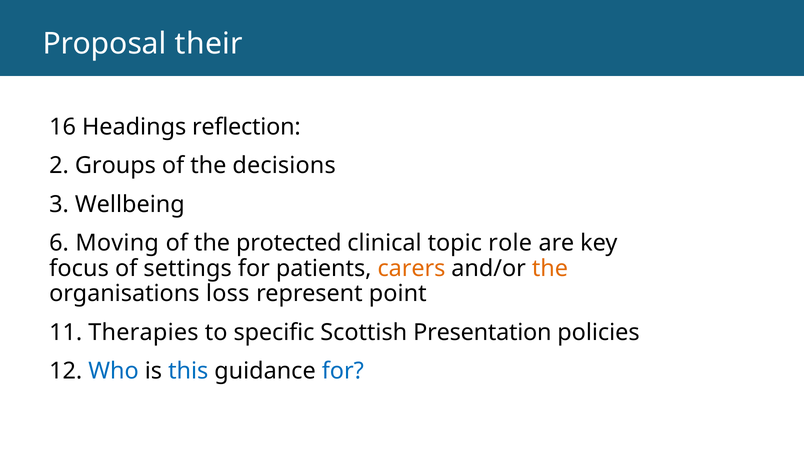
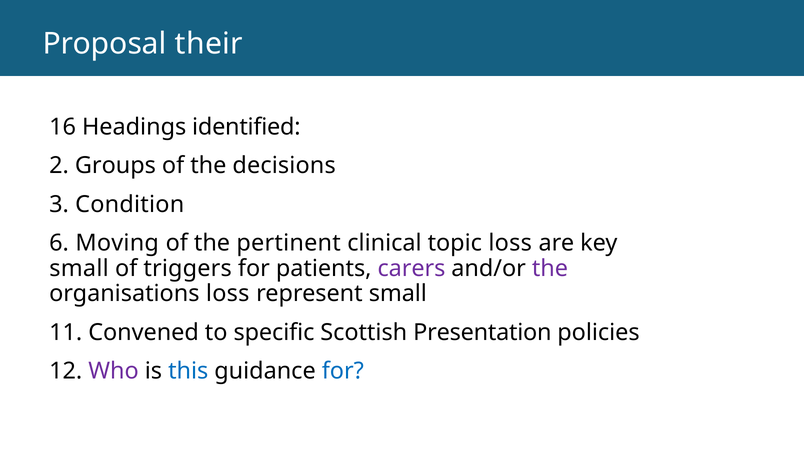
reflection: reflection -> identified
Wellbeing: Wellbeing -> Condition
protected: protected -> pertinent
topic role: role -> loss
focus at (79, 268): focus -> small
settings: settings -> triggers
carers colour: orange -> purple
the at (550, 268) colour: orange -> purple
represent point: point -> small
Therapies: Therapies -> Convened
Who colour: blue -> purple
